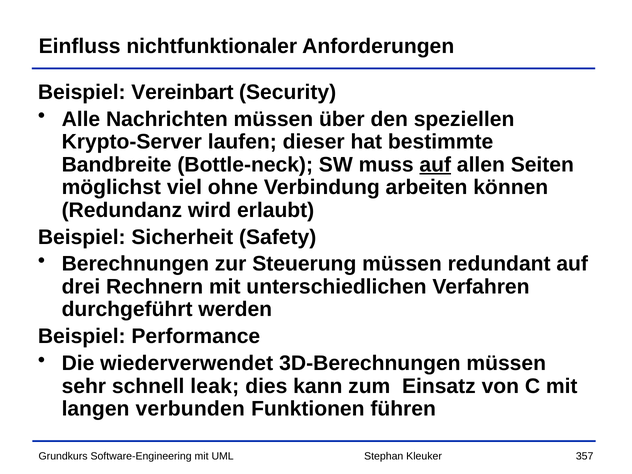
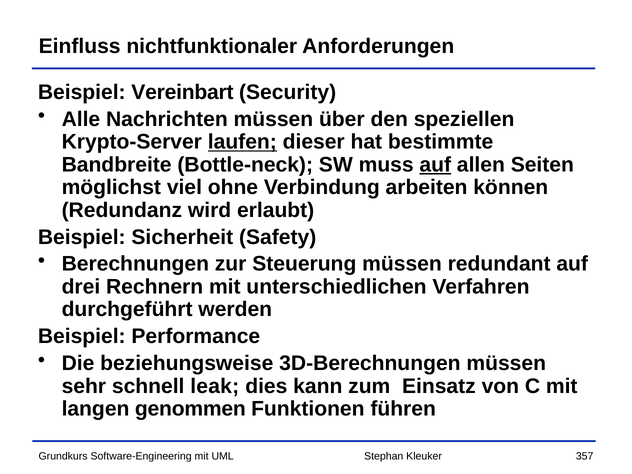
laufen underline: none -> present
wiederverwendet: wiederverwendet -> beziehungsweise
verbunden: verbunden -> genommen
